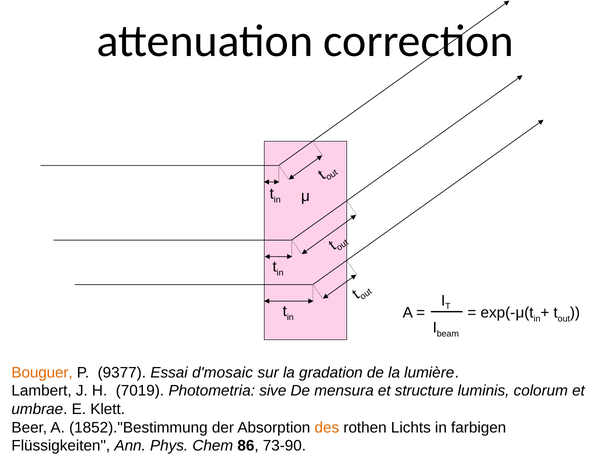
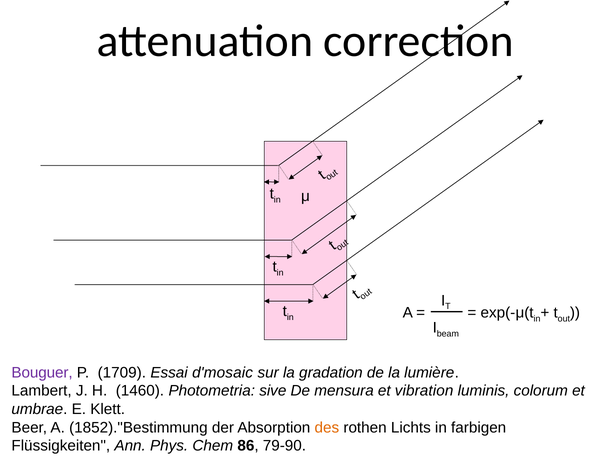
Bouguer colour: orange -> purple
9377: 9377 -> 1709
7019: 7019 -> 1460
structure: structure -> vibration
73-90: 73-90 -> 79-90
